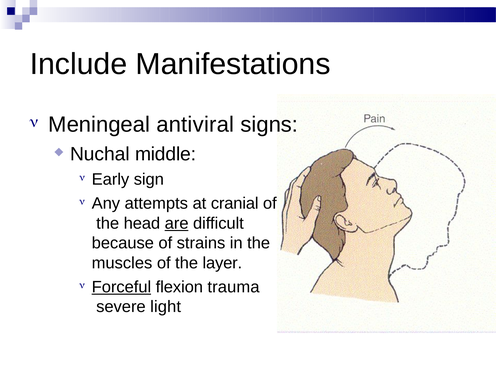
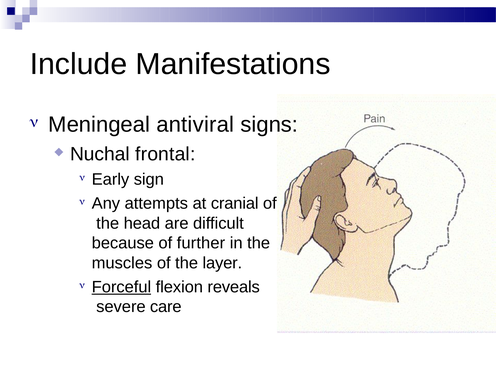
middle: middle -> frontal
are underline: present -> none
strains: strains -> further
trauma: trauma -> reveals
light: light -> care
